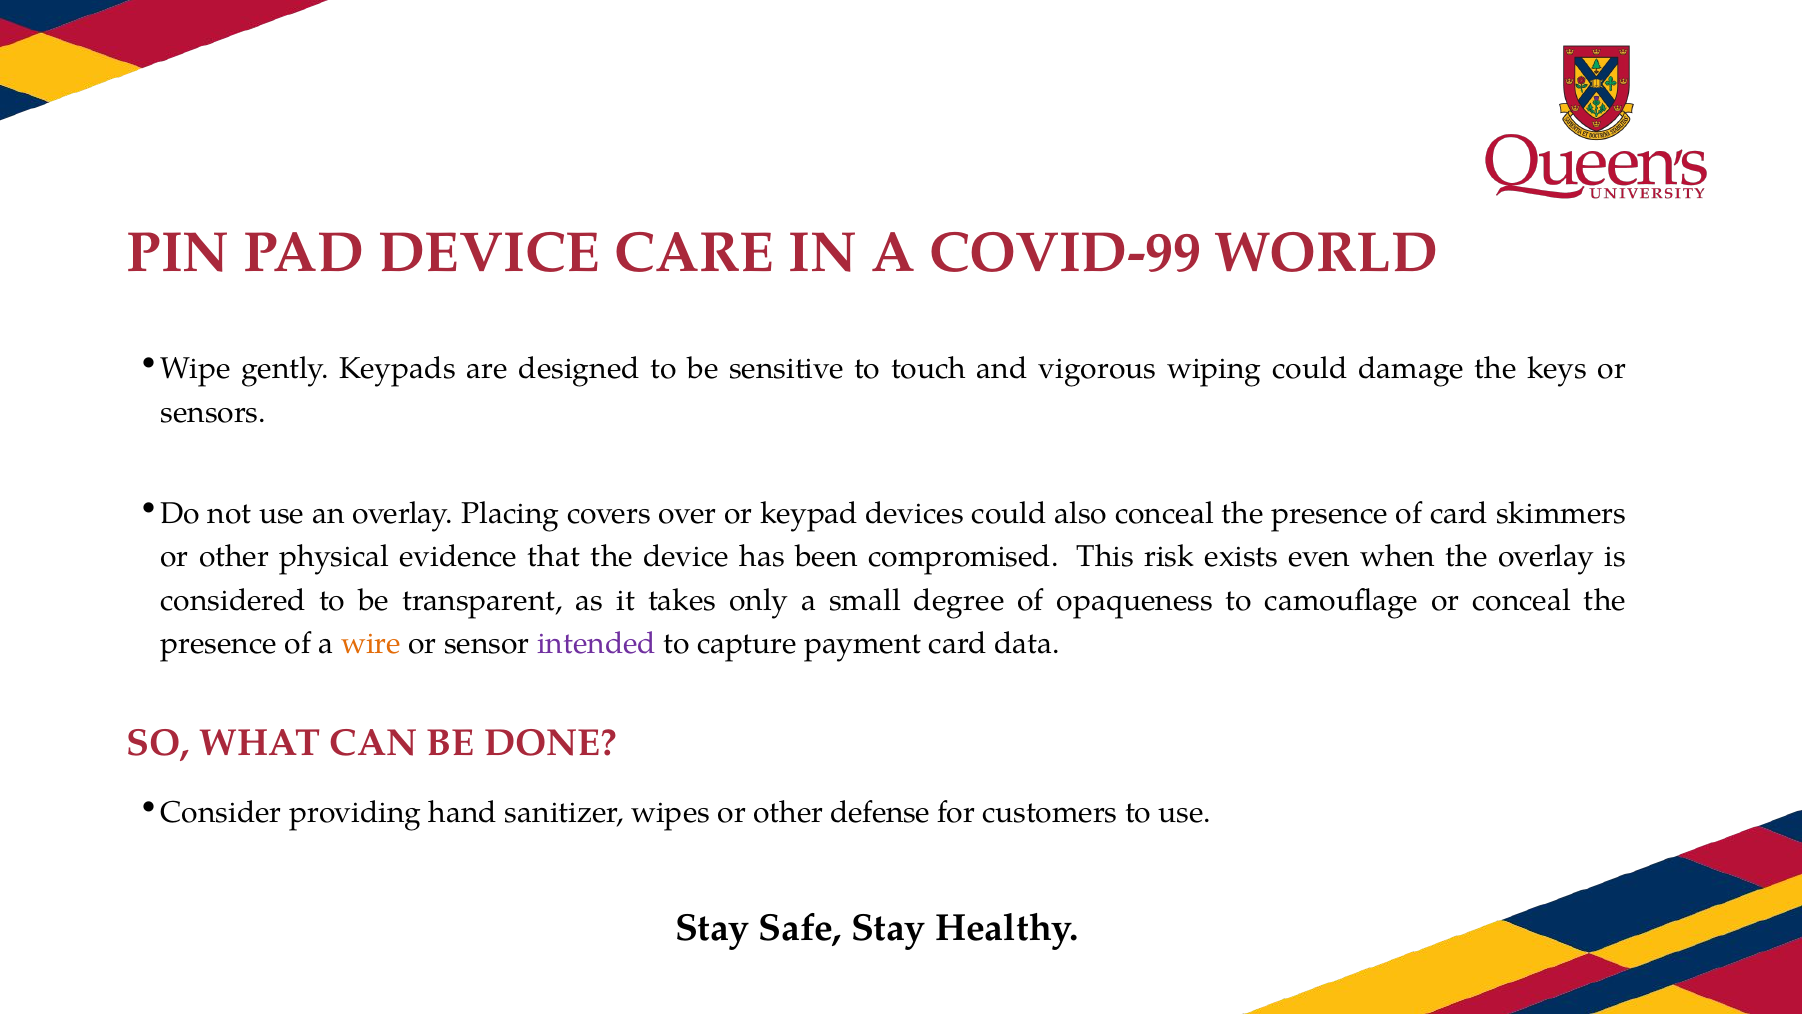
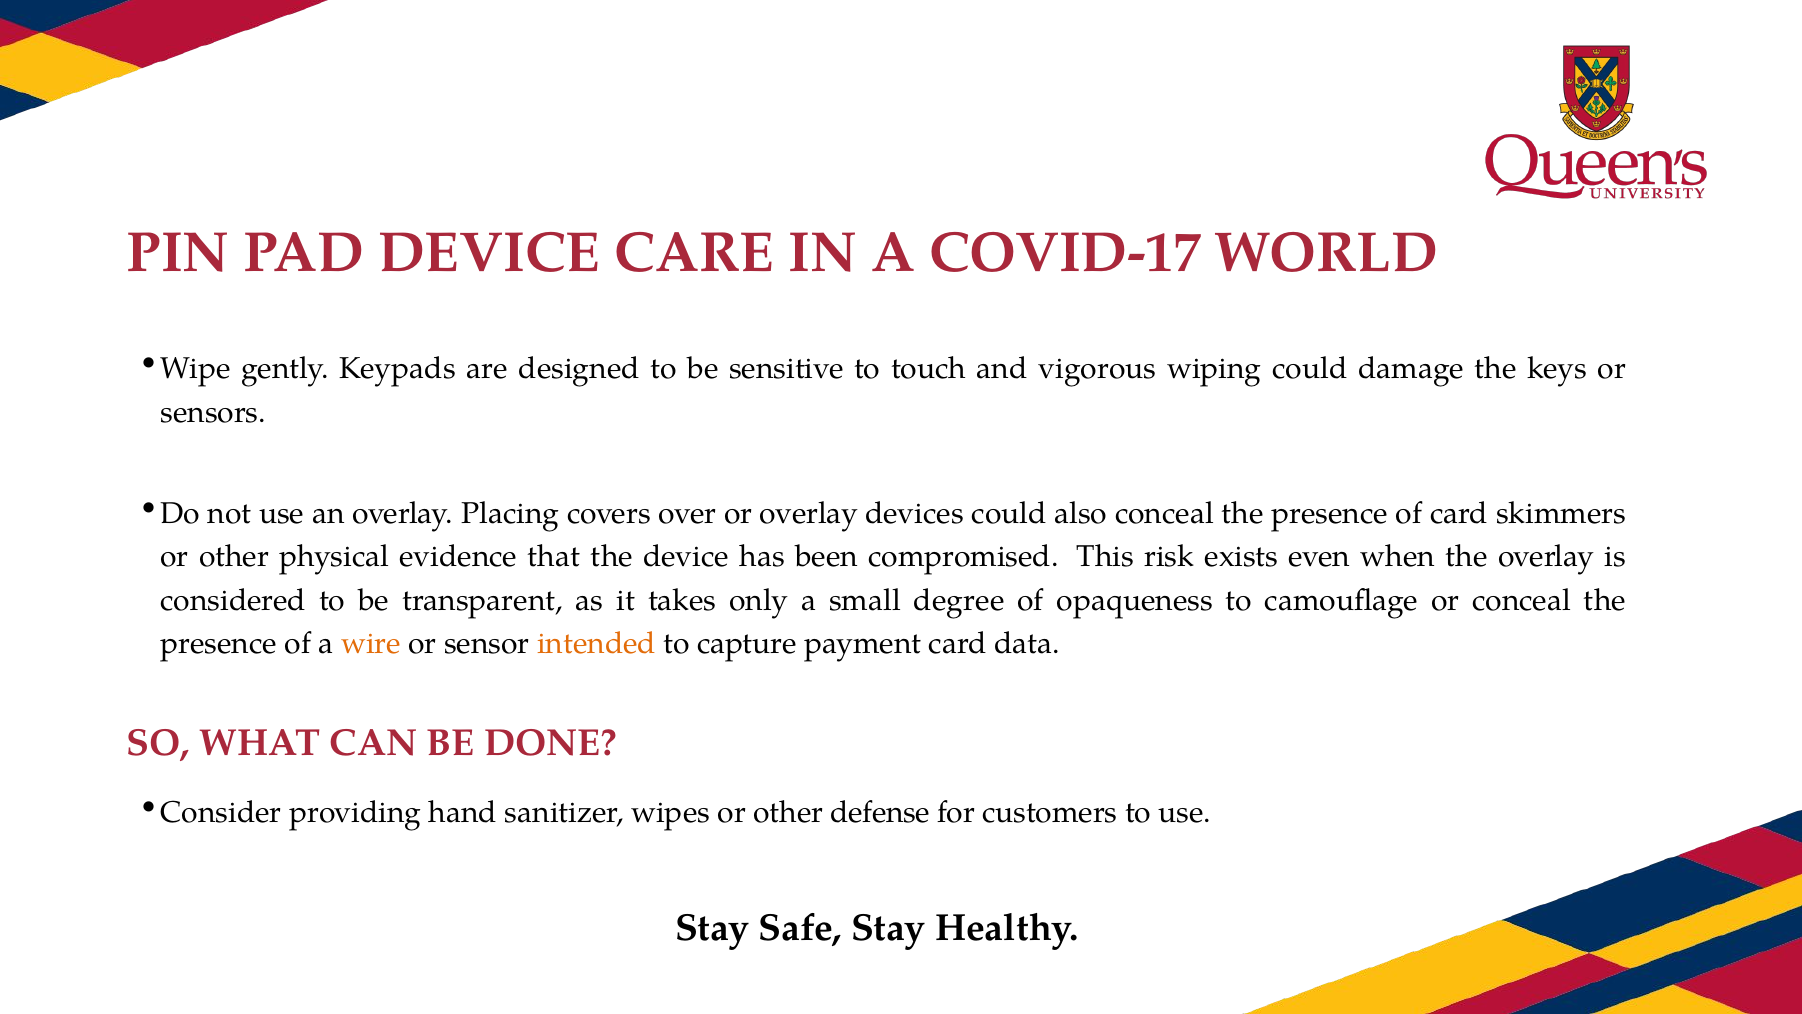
COVID-99: COVID-99 -> COVID-17
or keypad: keypad -> overlay
intended colour: purple -> orange
